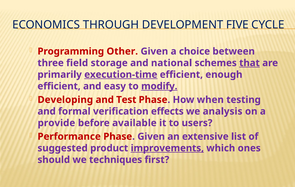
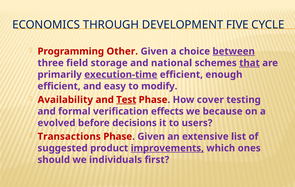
between underline: none -> present
modify underline: present -> none
Developing: Developing -> Availability
Test underline: none -> present
when: when -> cover
analysis: analysis -> because
provide: provide -> evolved
available: available -> decisions
Performance: Performance -> Transactions
techniques: techniques -> individuals
